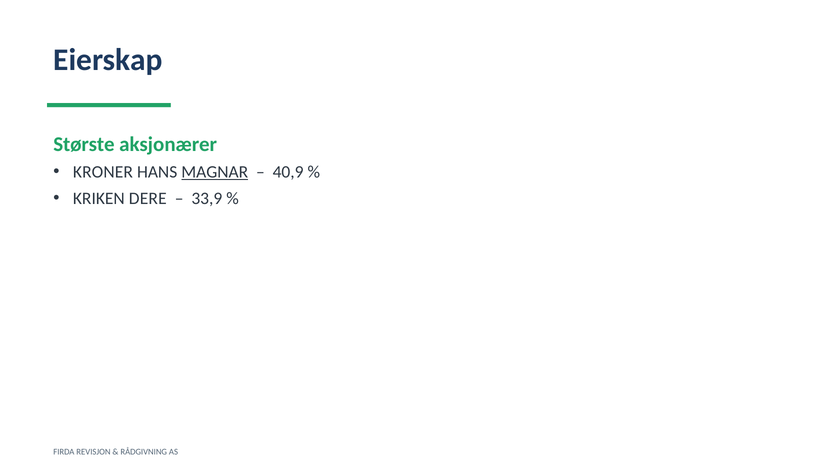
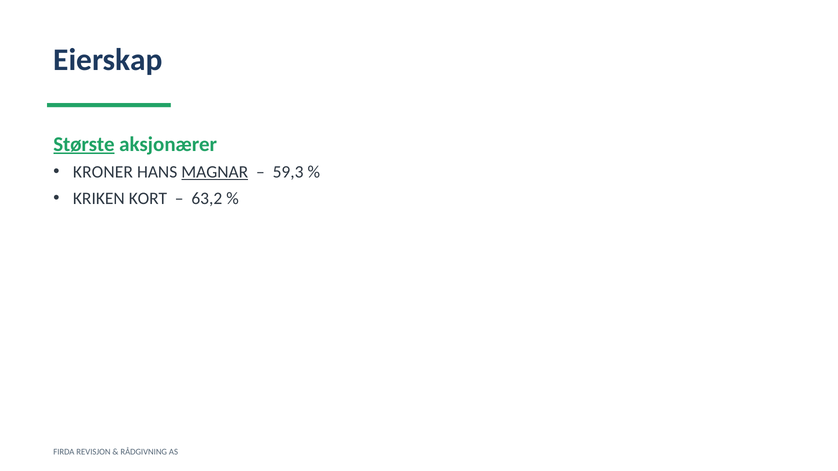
Største underline: none -> present
40,9: 40,9 -> 59,3
DERE: DERE -> KORT
33,9: 33,9 -> 63,2
